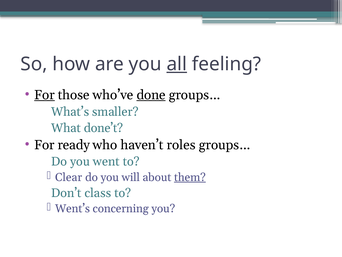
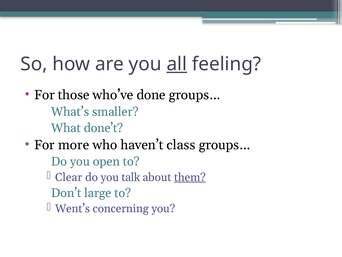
For at (44, 95) underline: present -> none
done underline: present -> none
ready: ready -> more
roles: roles -> class
went: went -> open
will: will -> talk
class: class -> large
